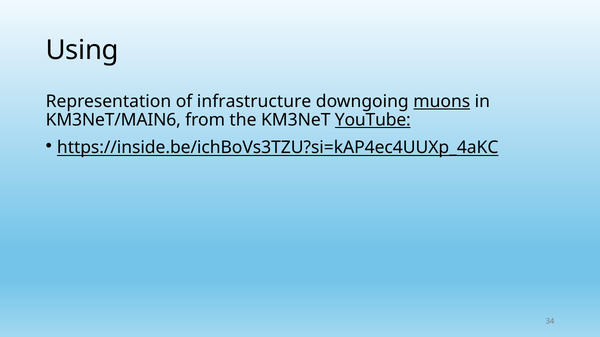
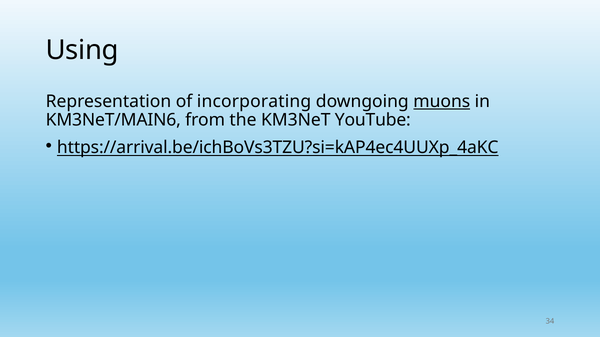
infrastructure: infrastructure -> incorporating
YouTube underline: present -> none
https://inside.be/ichBoVs3TZU?si=kAP4ec4UUXp_4aKC: https://inside.be/ichBoVs3TZU?si=kAP4ec4UUXp_4aKC -> https://arrival.be/ichBoVs3TZU?si=kAP4ec4UUXp_4aKC
